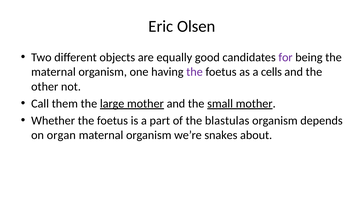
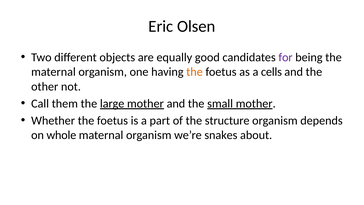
the at (195, 72) colour: purple -> orange
blastulas: blastulas -> structure
organ: organ -> whole
